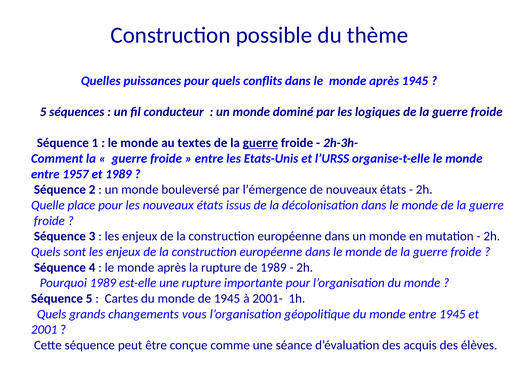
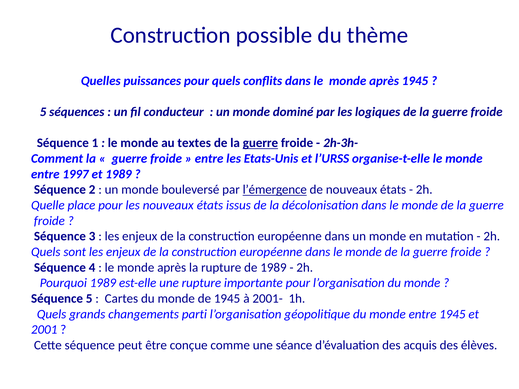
1957: 1957 -> 1997
l’émergence underline: none -> present
vous: vous -> parti
